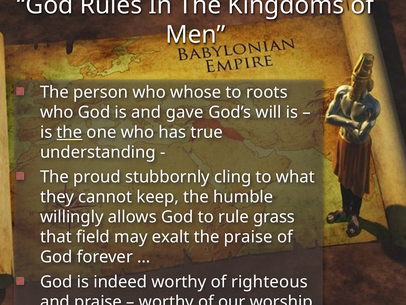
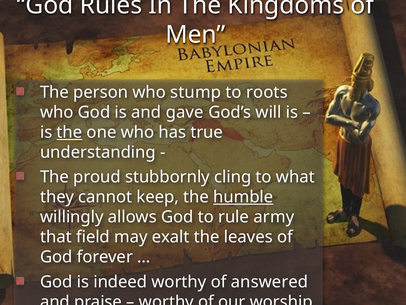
whose: whose -> stump
humble underline: none -> present
grass: grass -> army
the praise: praise -> leaves
righteous: righteous -> answered
